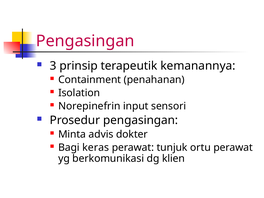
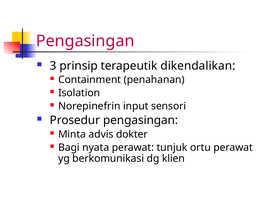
kemanannya: kemanannya -> dikendalikan
keras: keras -> nyata
